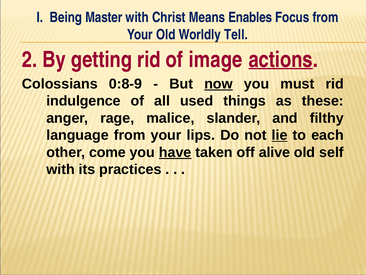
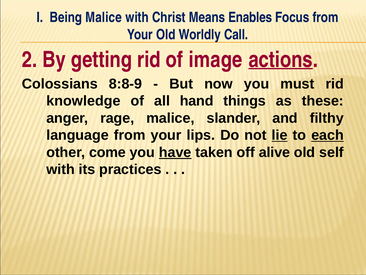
Being Master: Master -> Malice
Tell: Tell -> Call
0:8-9: 0:8-9 -> 8:8-9
now underline: present -> none
indulgence: indulgence -> knowledge
used: used -> hand
each underline: none -> present
